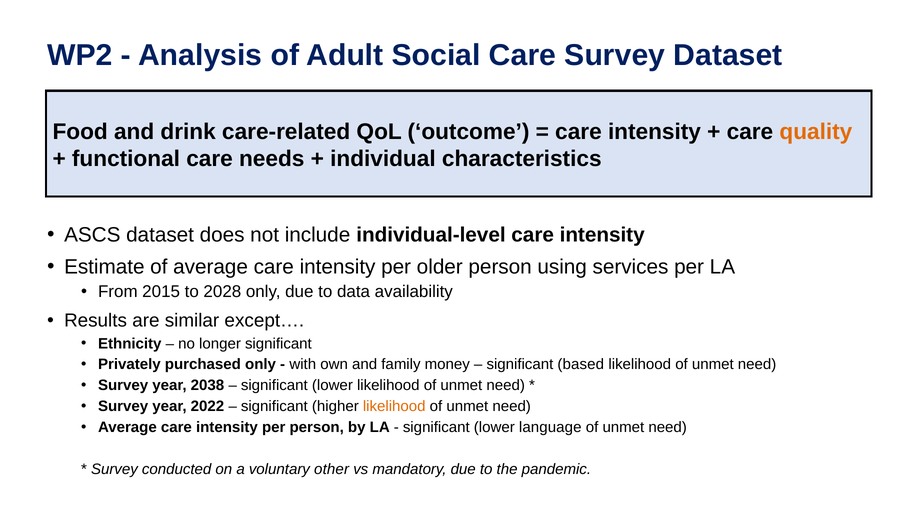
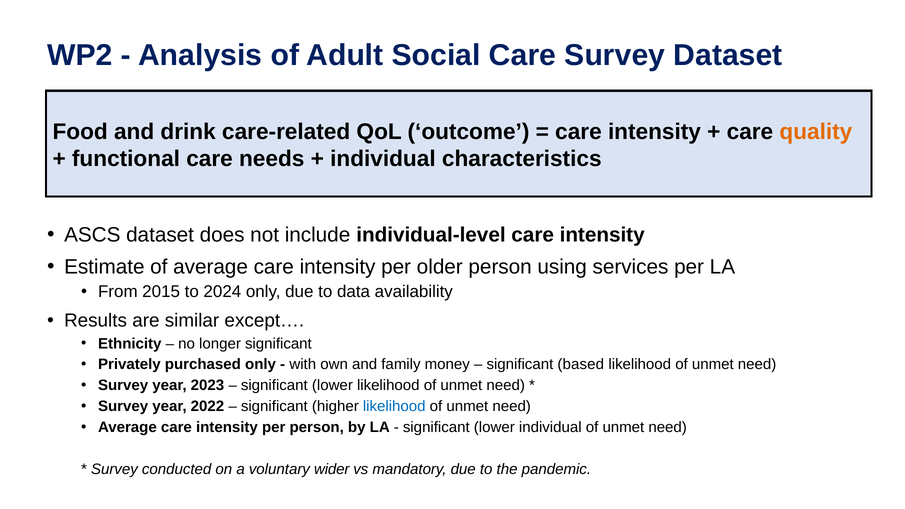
2028: 2028 -> 2024
2038: 2038 -> 2023
likelihood at (394, 406) colour: orange -> blue
lower language: language -> individual
other: other -> wider
